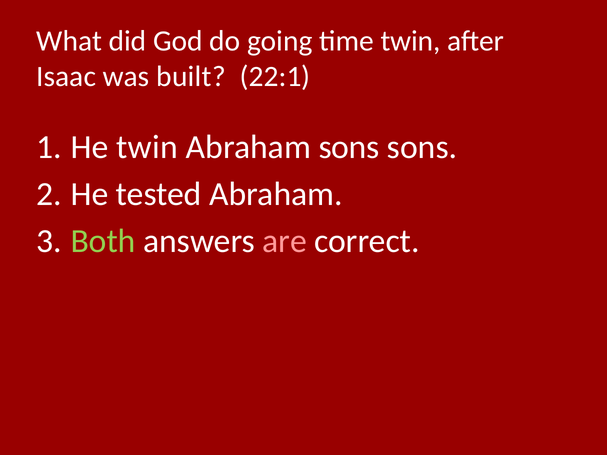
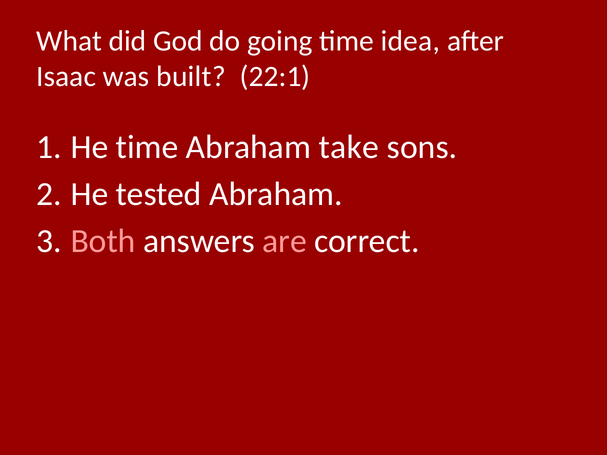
time twin: twin -> idea
He twin: twin -> time
Abraham sons: sons -> take
Both colour: light green -> pink
